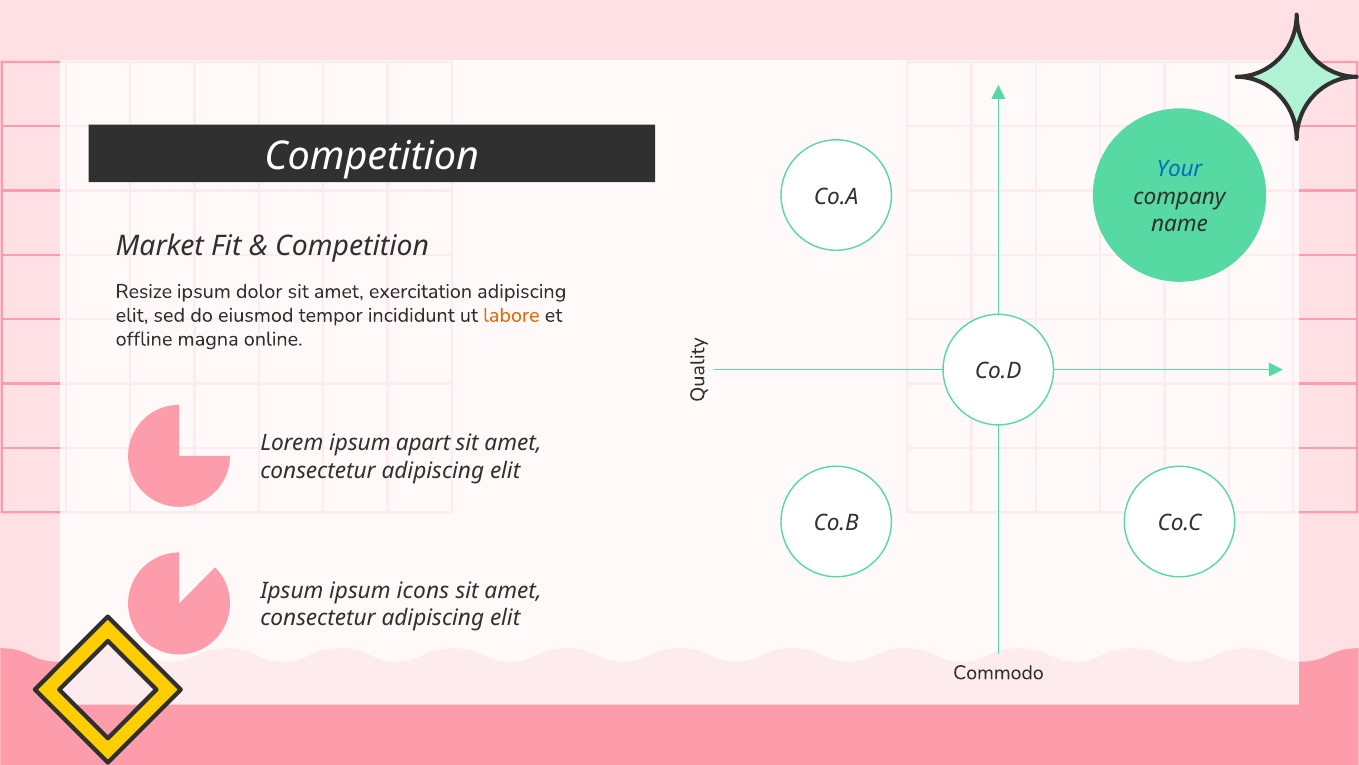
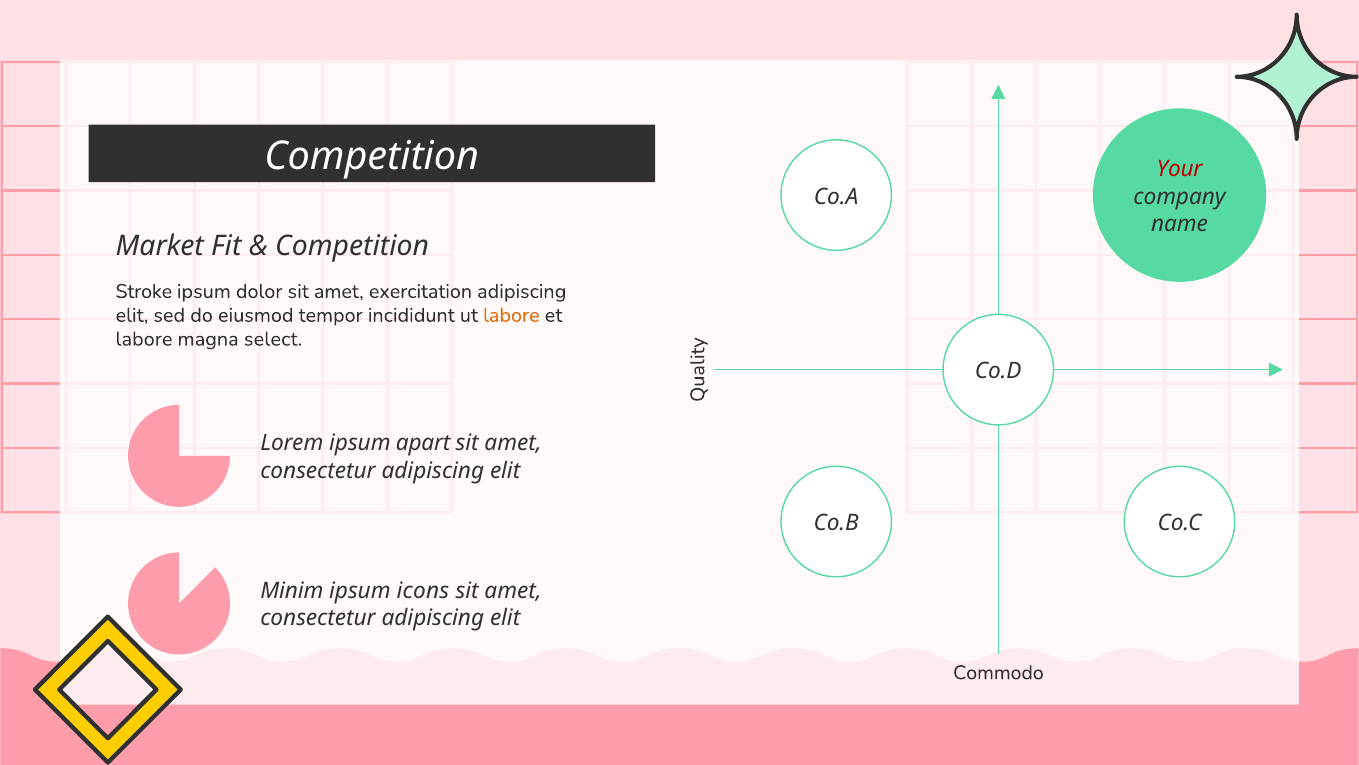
Your colour: blue -> red
Resize: Resize -> Stroke
offline at (144, 339): offline -> labore
online: online -> select
Ipsum at (292, 591): Ipsum -> Minim
